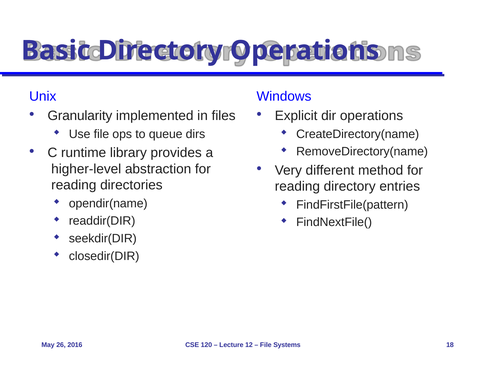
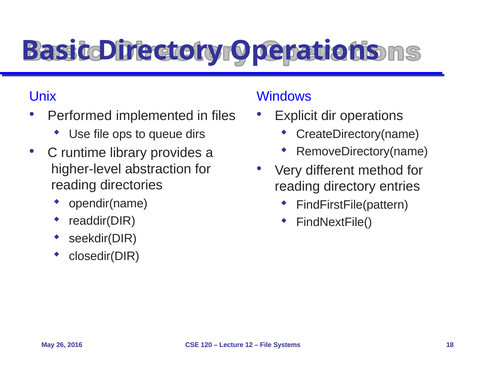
Granularity: Granularity -> Performed
